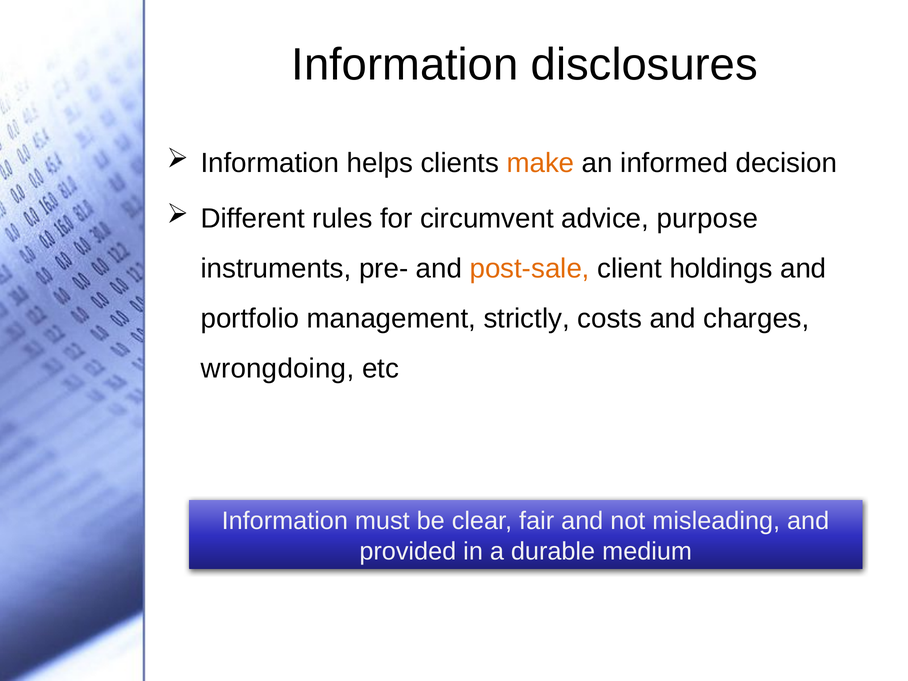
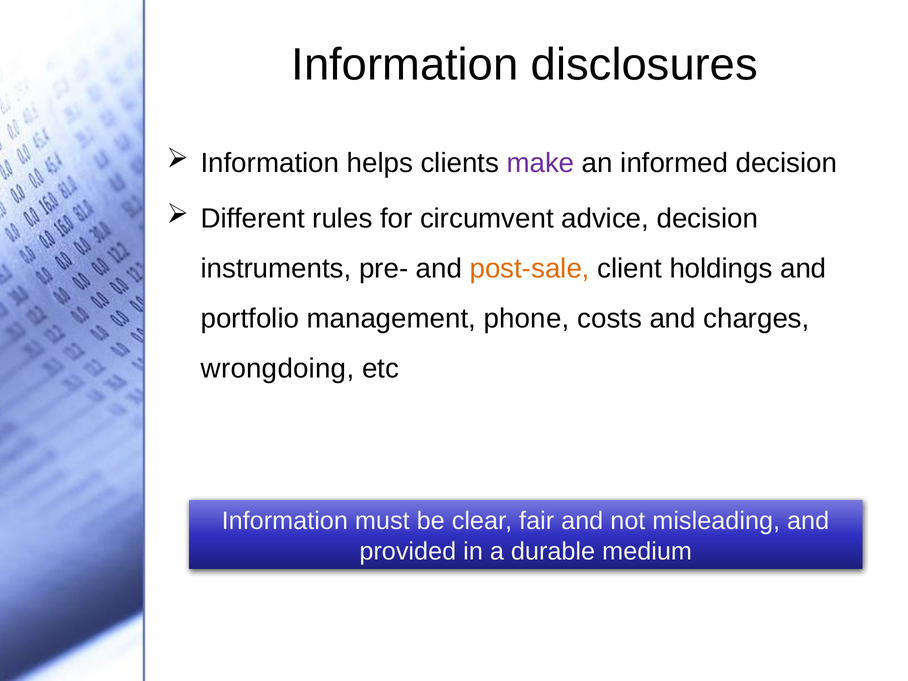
make colour: orange -> purple
advice purpose: purpose -> decision
strictly: strictly -> phone
